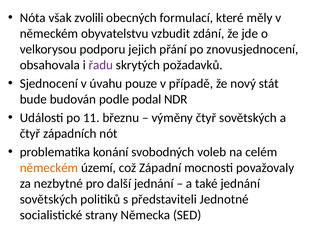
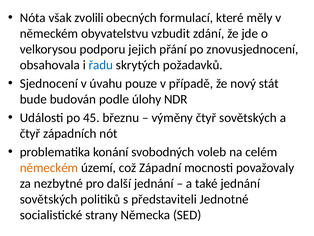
řadu colour: purple -> blue
podal: podal -> úlohy
11: 11 -> 45
